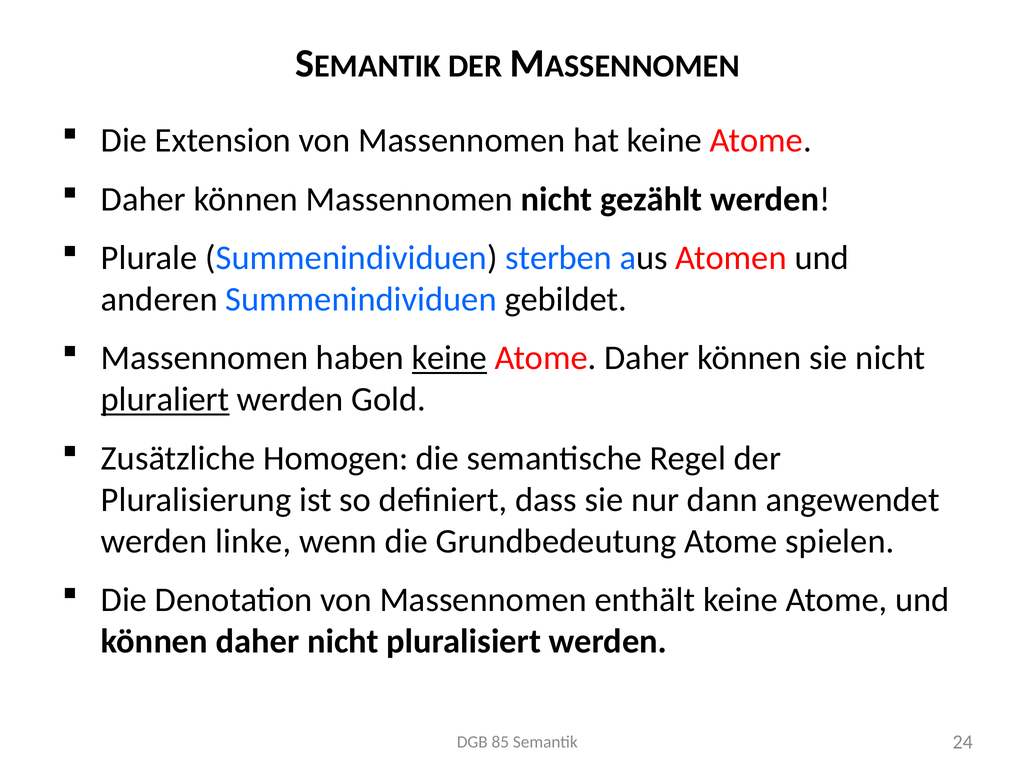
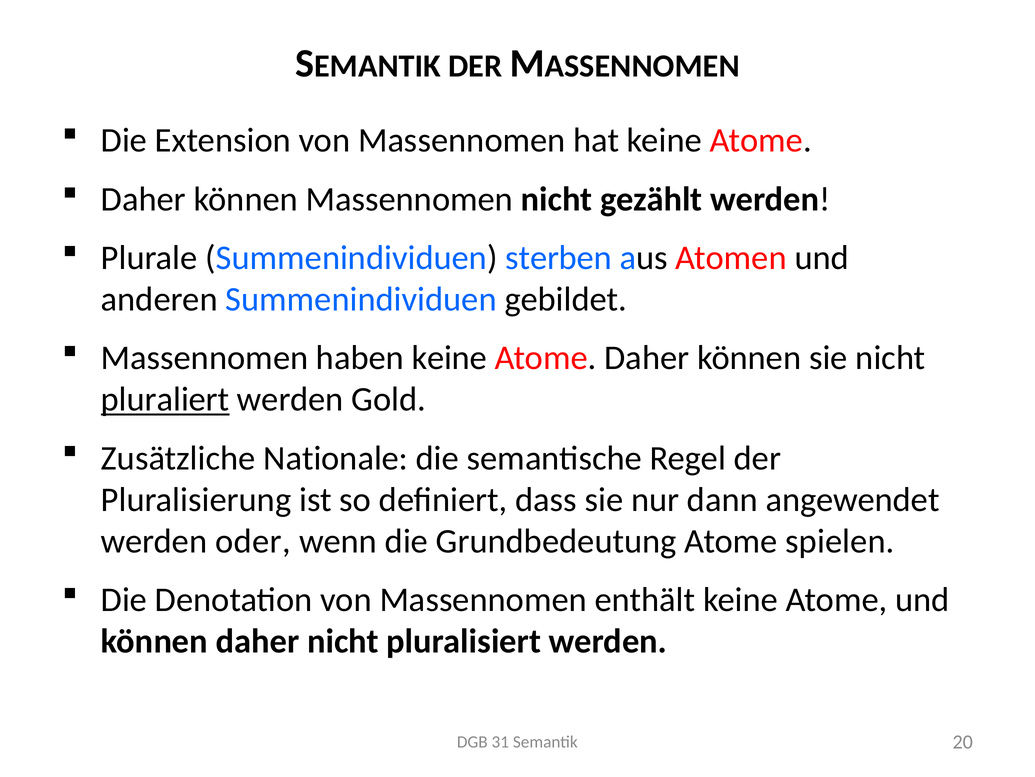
keine at (449, 358) underline: present -> none
Homogen: Homogen -> Nationale
linke: linke -> oder
85: 85 -> 31
24: 24 -> 20
